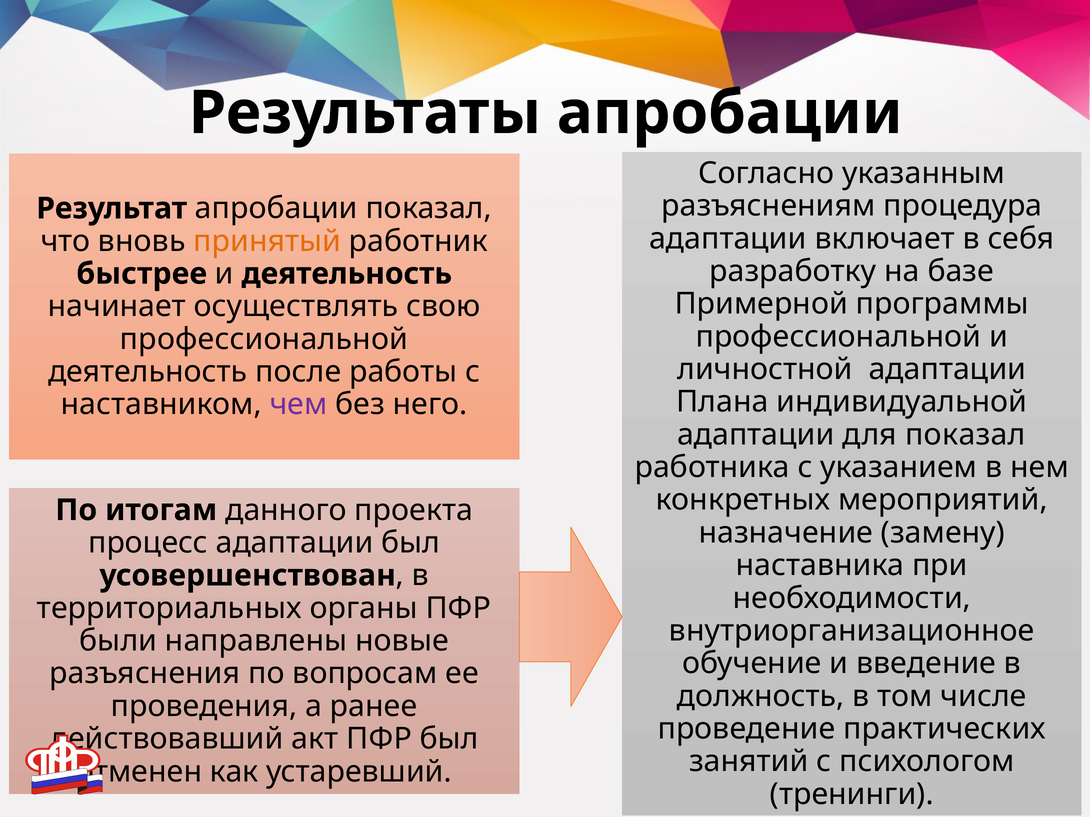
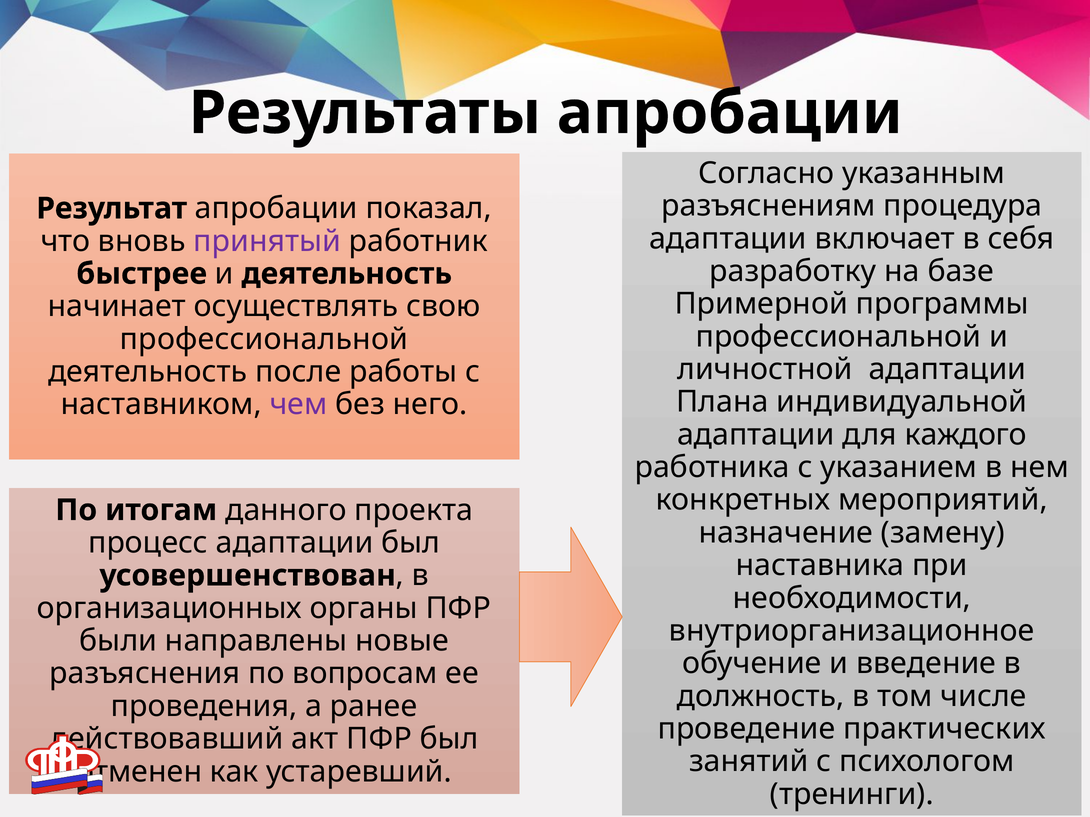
принятый colour: orange -> purple
для показал: показал -> каждого
территориальных: территориальных -> организационных
